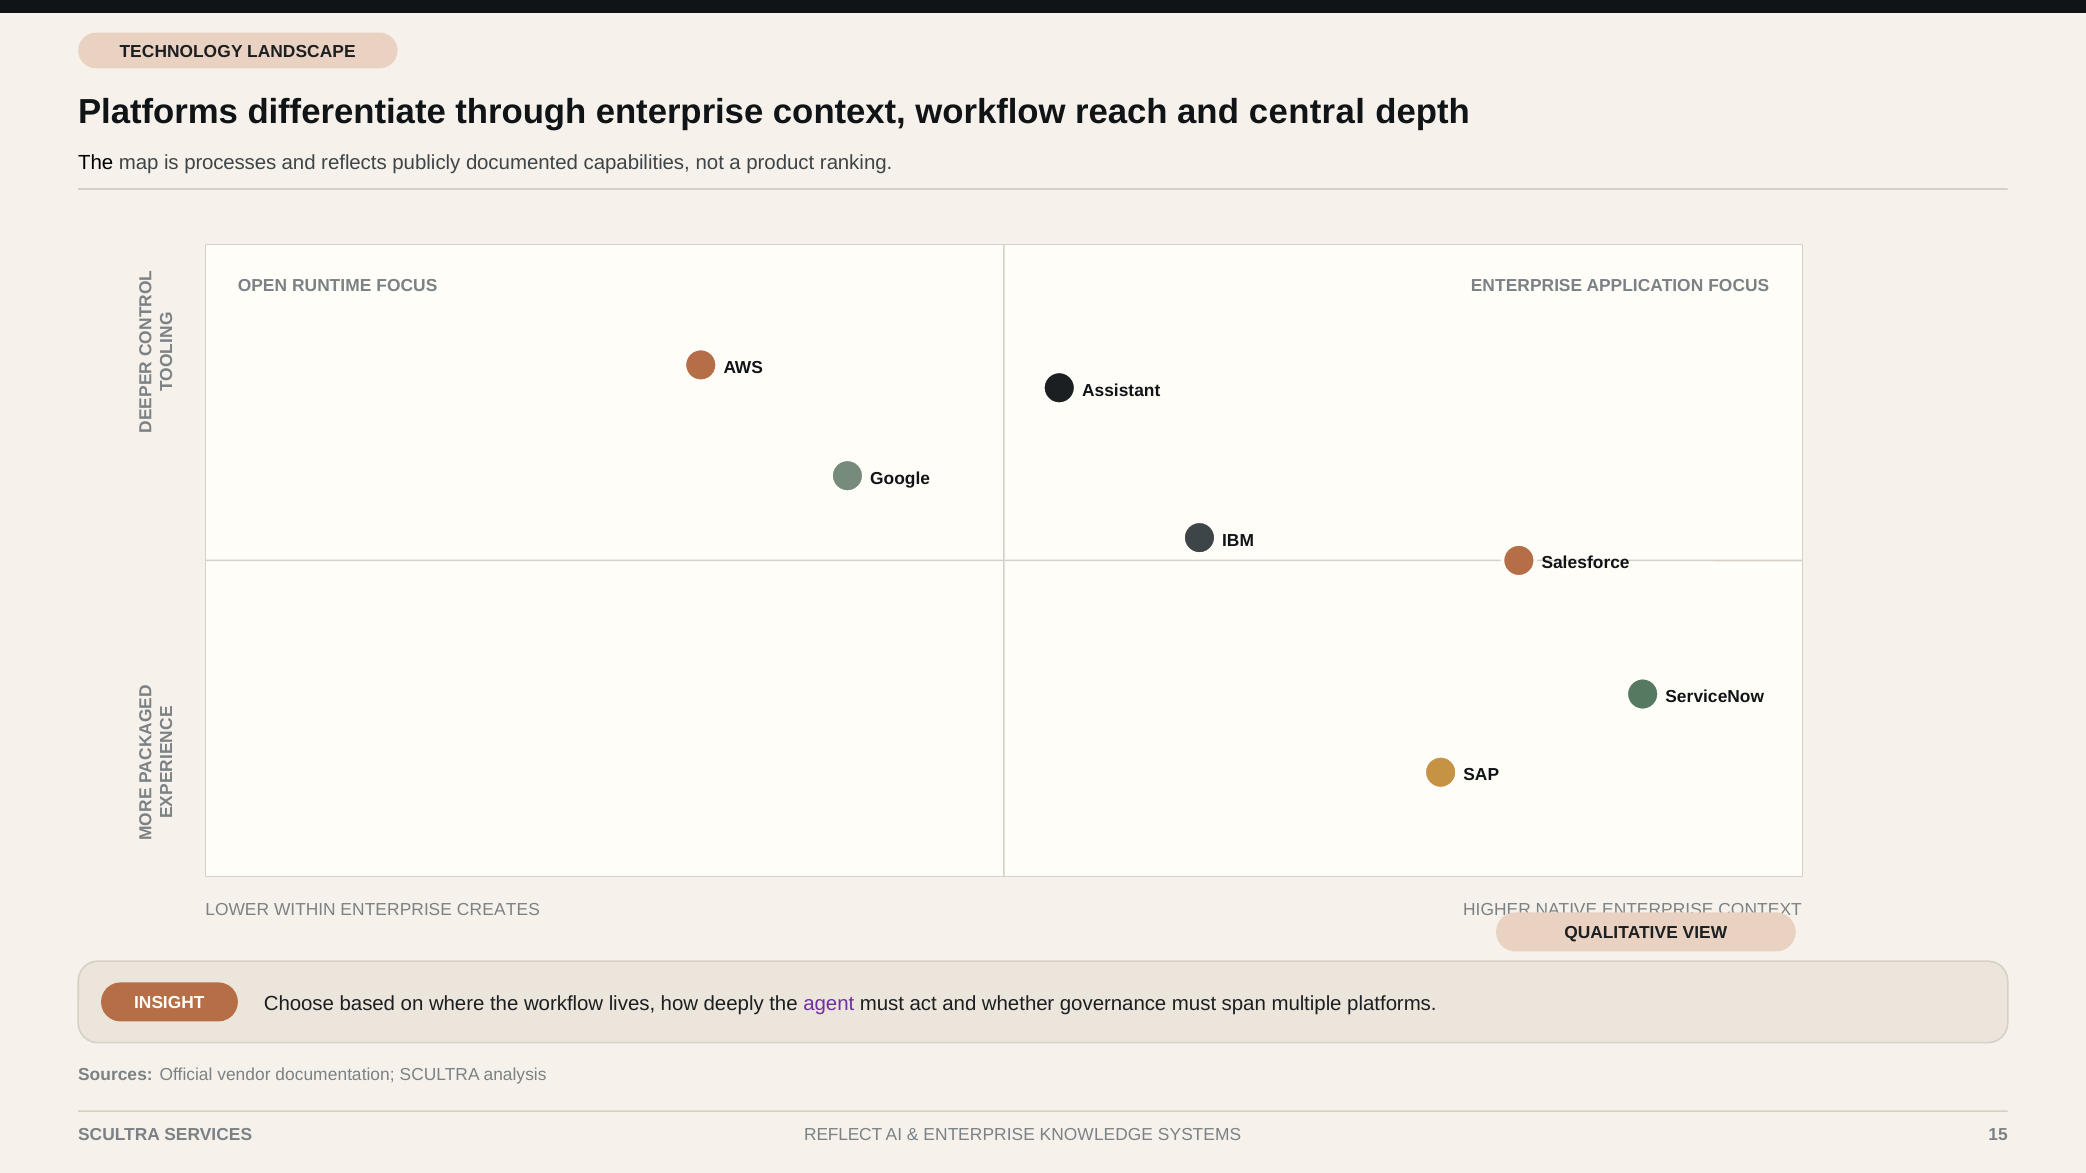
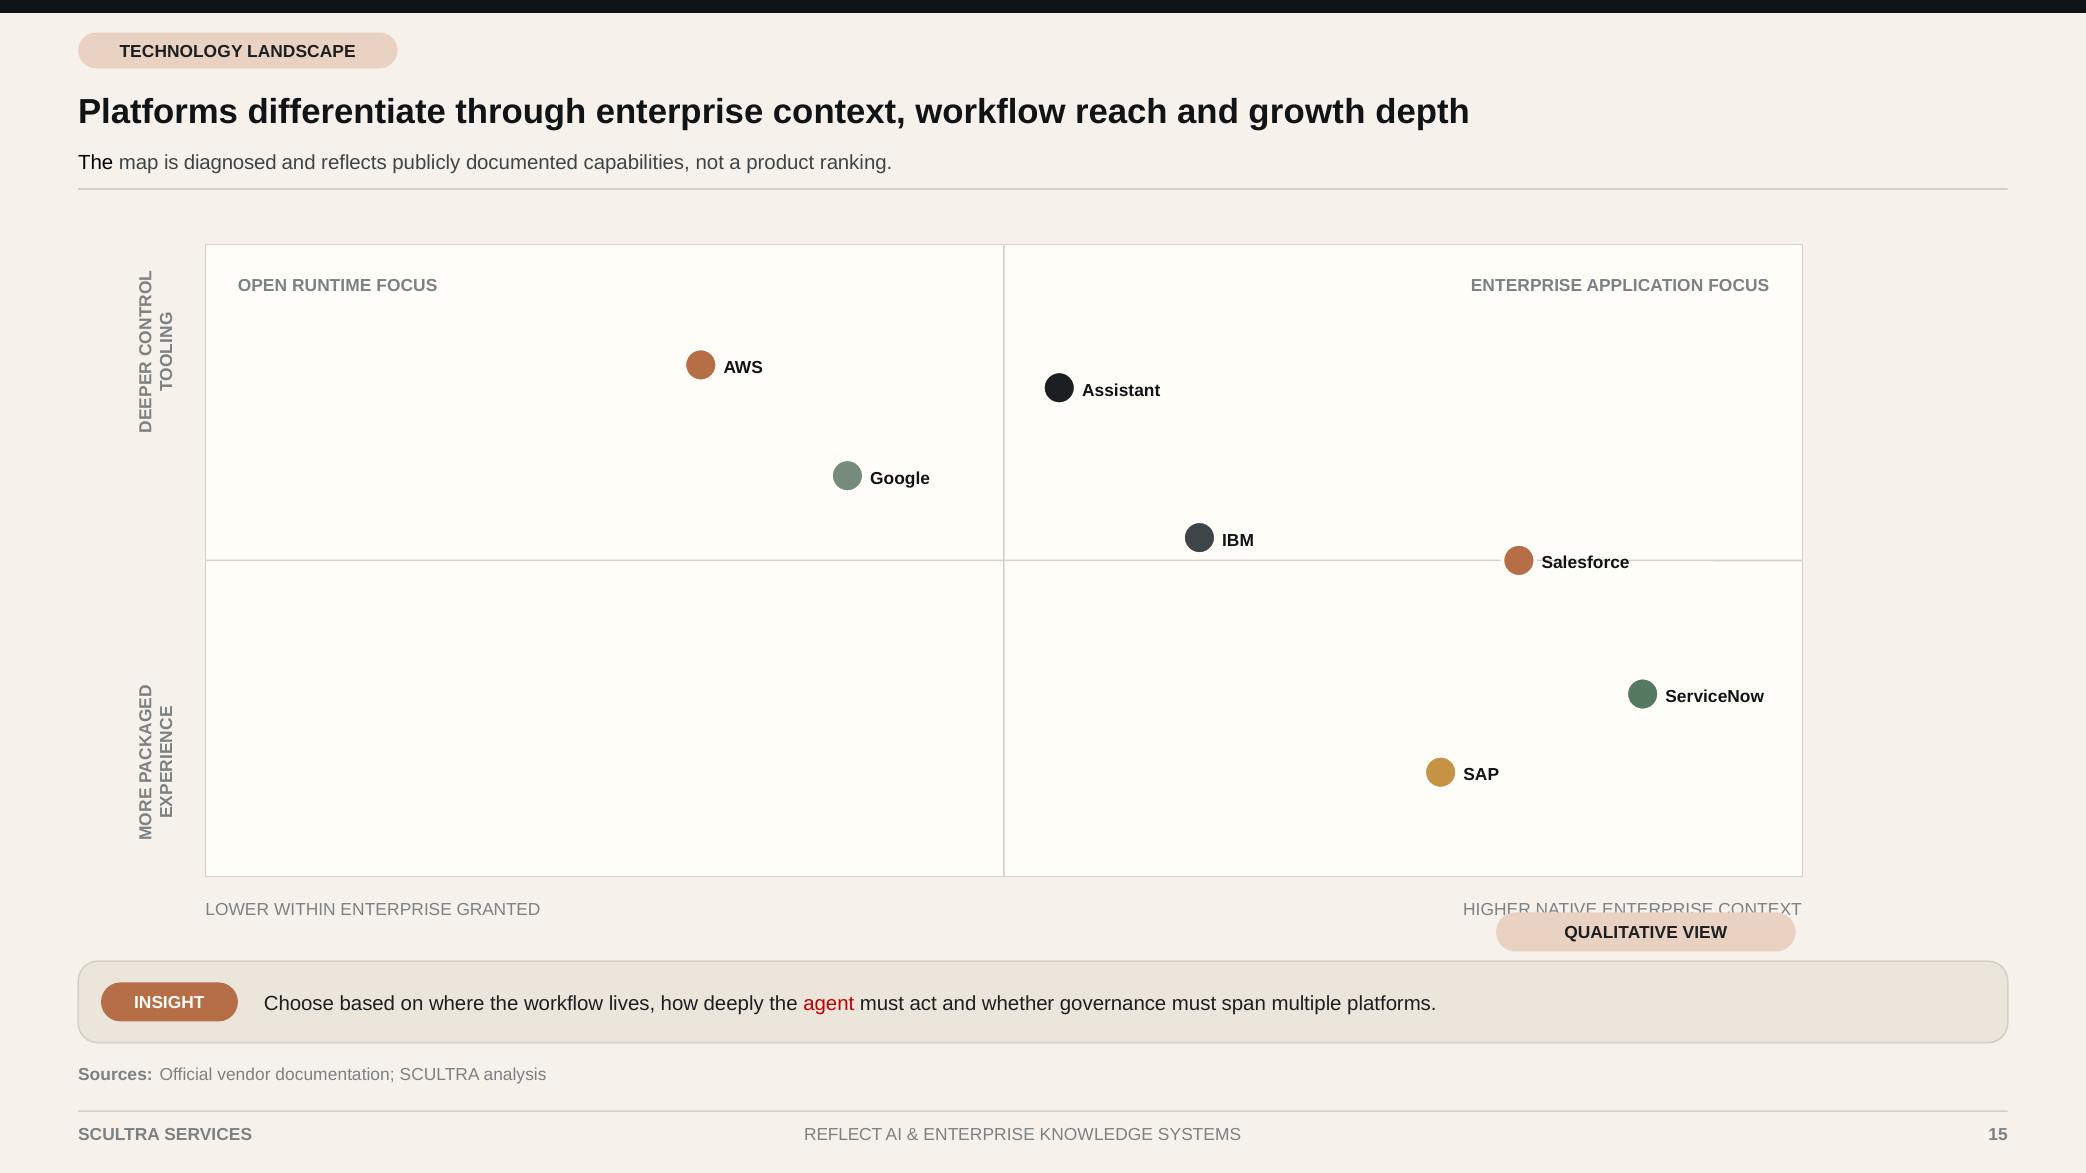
central: central -> growth
processes: processes -> diagnosed
CREATES: CREATES -> GRANTED
agent colour: purple -> red
